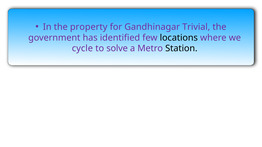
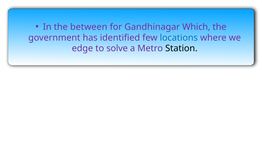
property: property -> between
Trivial: Trivial -> Which
locations colour: black -> blue
cycle: cycle -> edge
